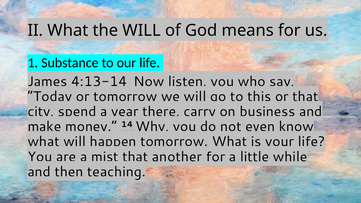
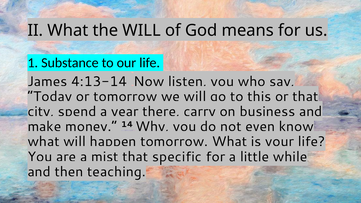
another: another -> specific
